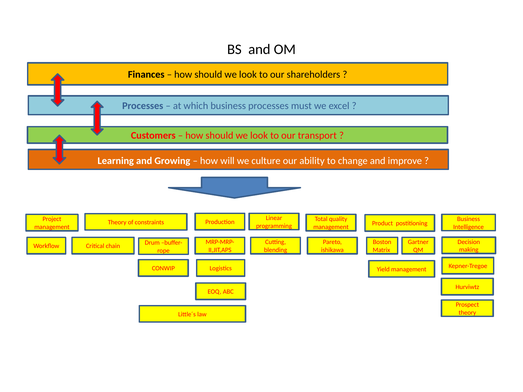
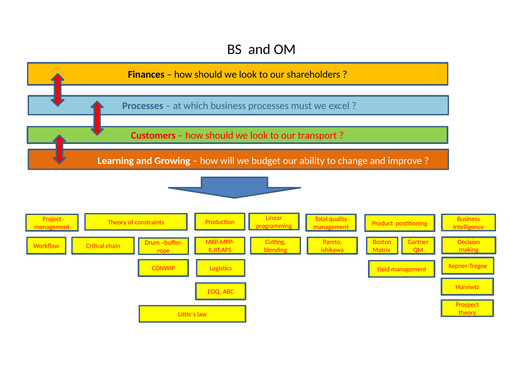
culture: culture -> budget
